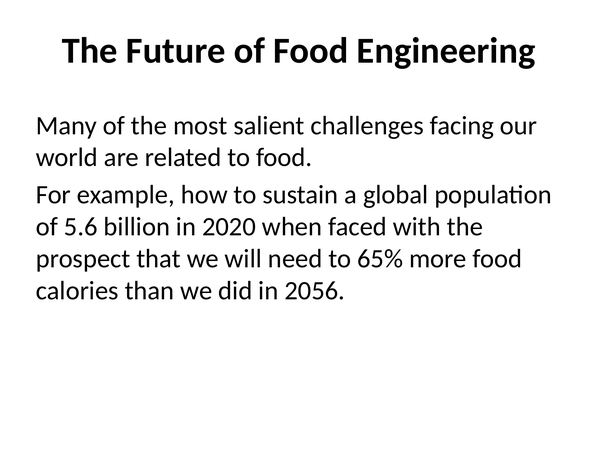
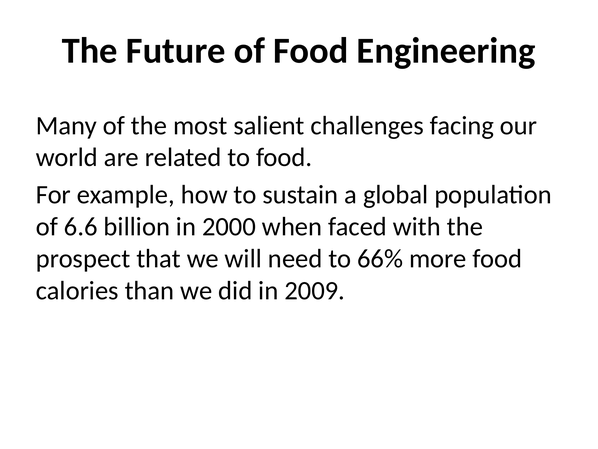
5.6: 5.6 -> 6.6
2020: 2020 -> 2000
65%: 65% -> 66%
2056: 2056 -> 2009
